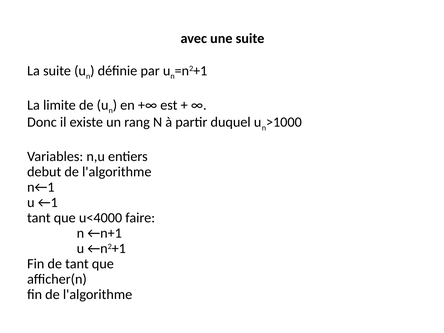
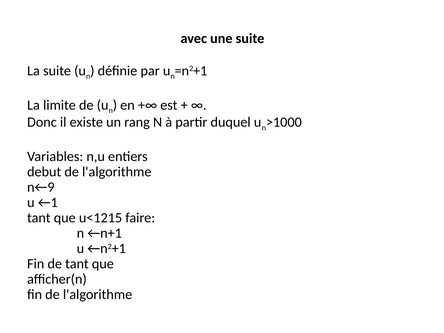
n←1: n←1 -> n←9
u<4000: u<4000 -> u<1215
